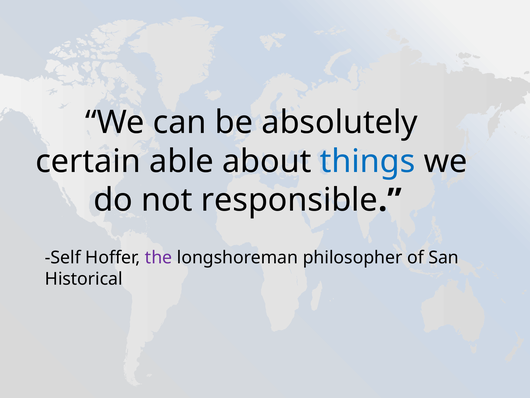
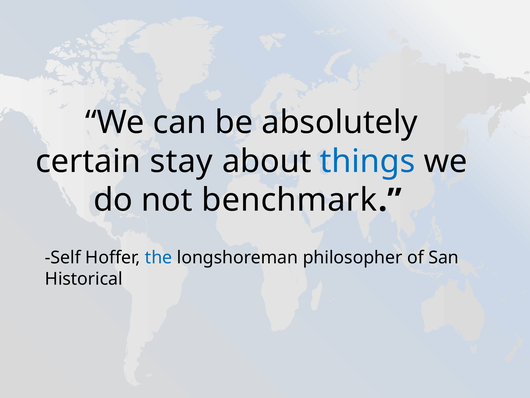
able: able -> stay
responsible: responsible -> benchmark
the colour: purple -> blue
